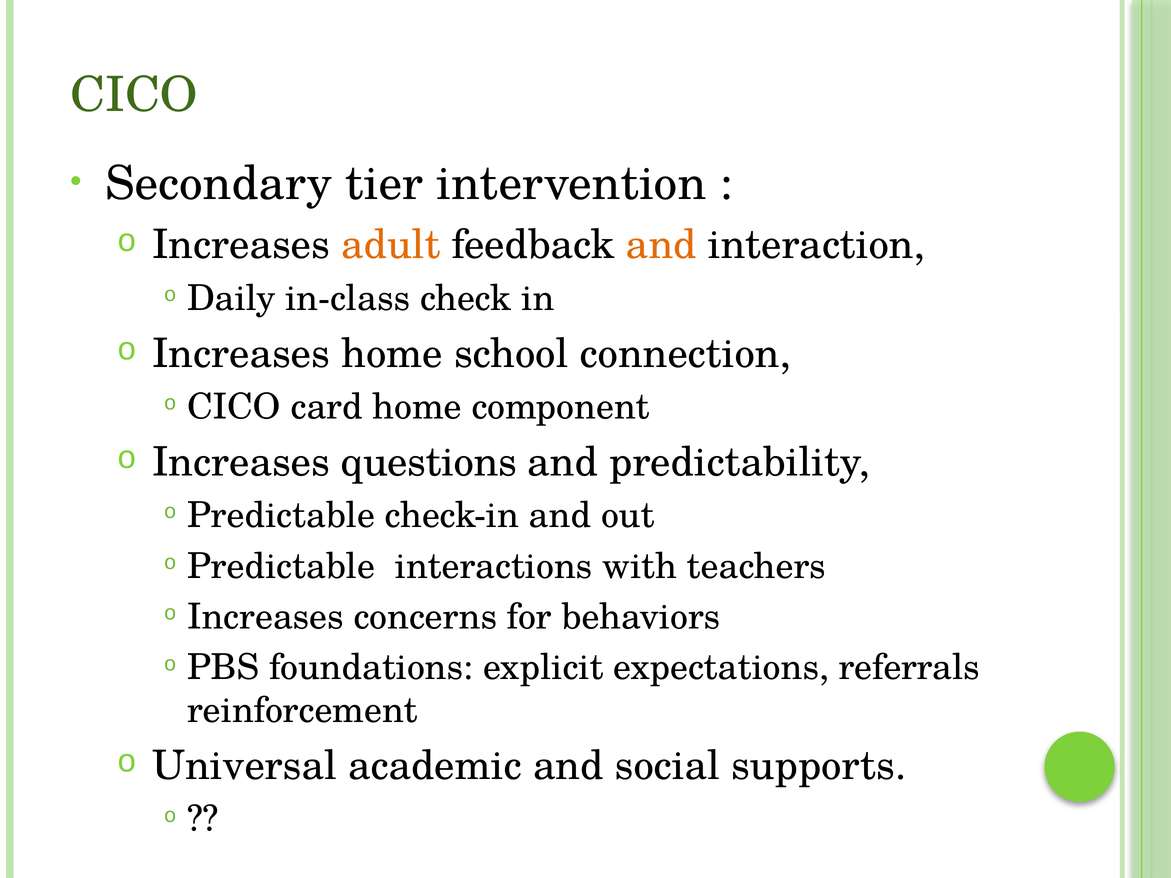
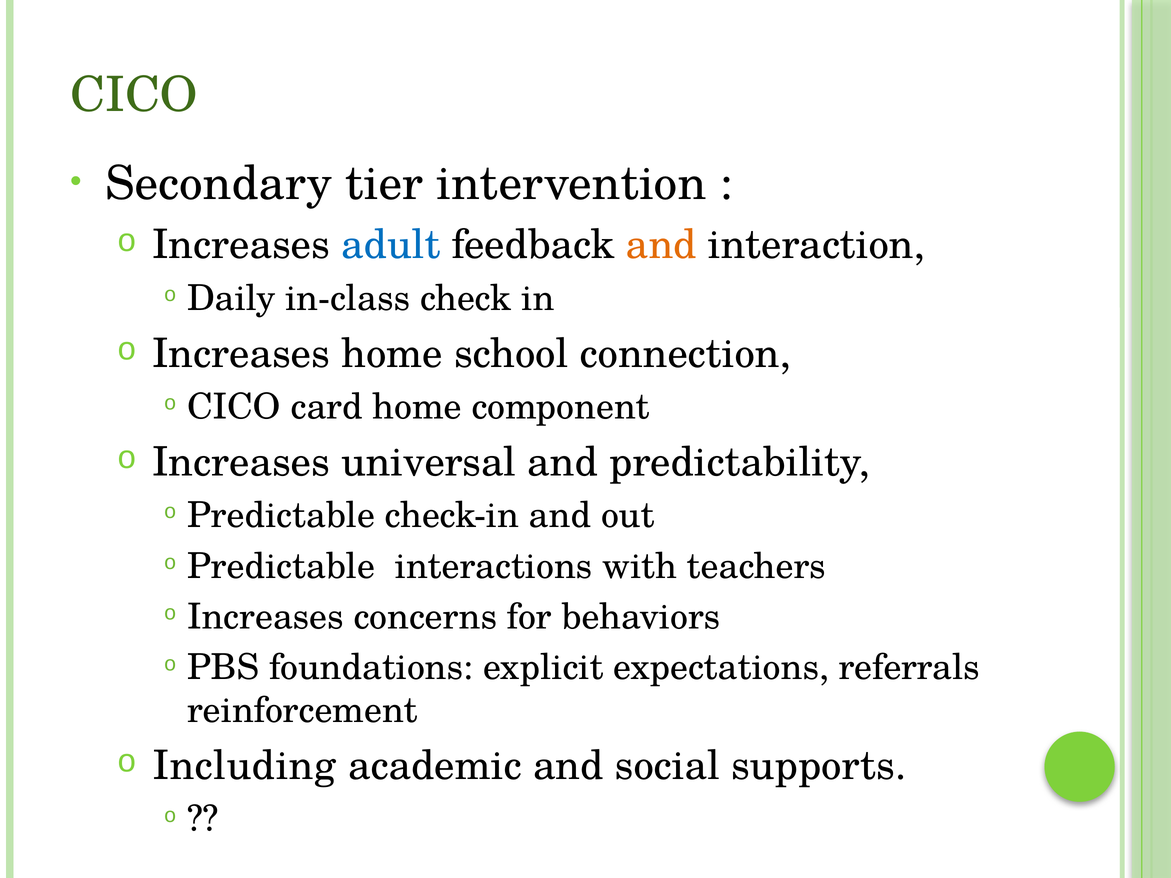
adult colour: orange -> blue
questions: questions -> universal
Universal: Universal -> Including
